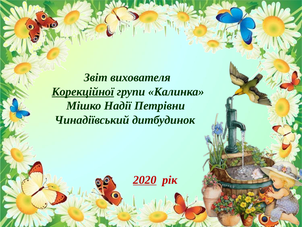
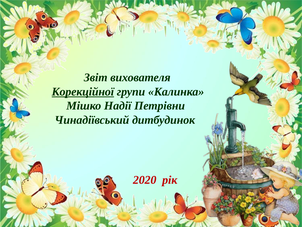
2020 underline: present -> none
